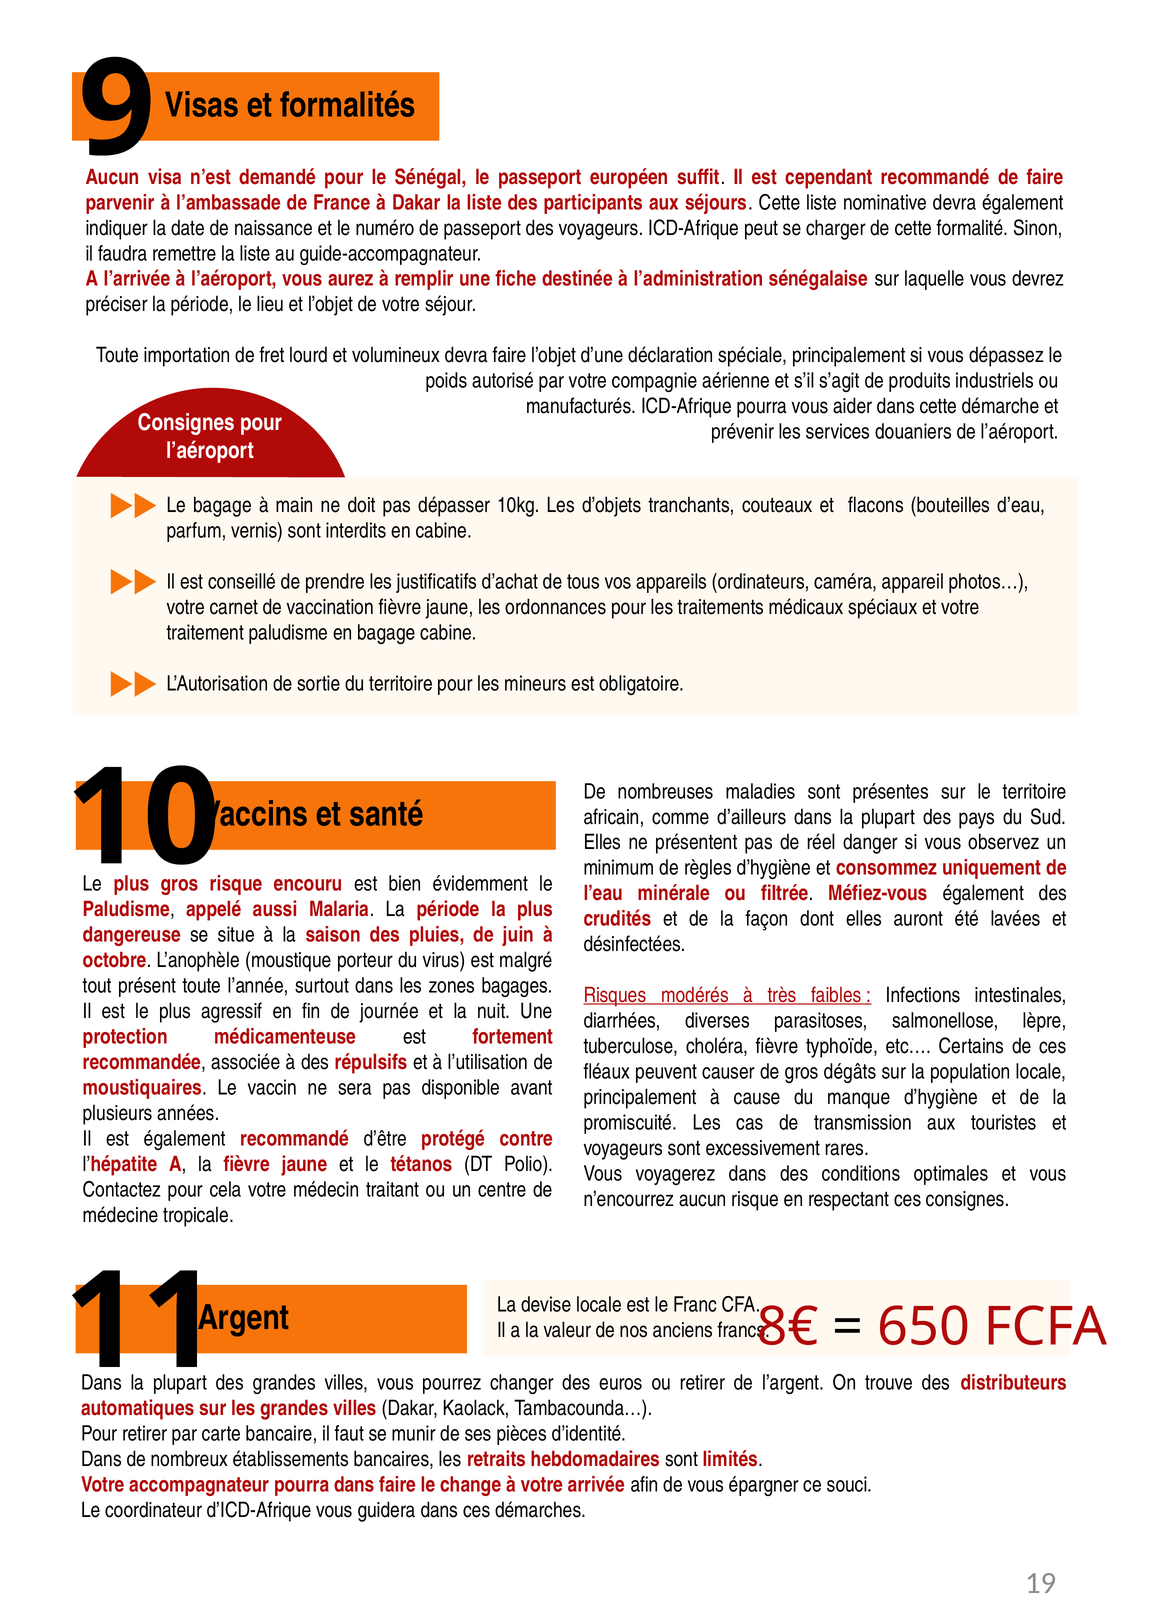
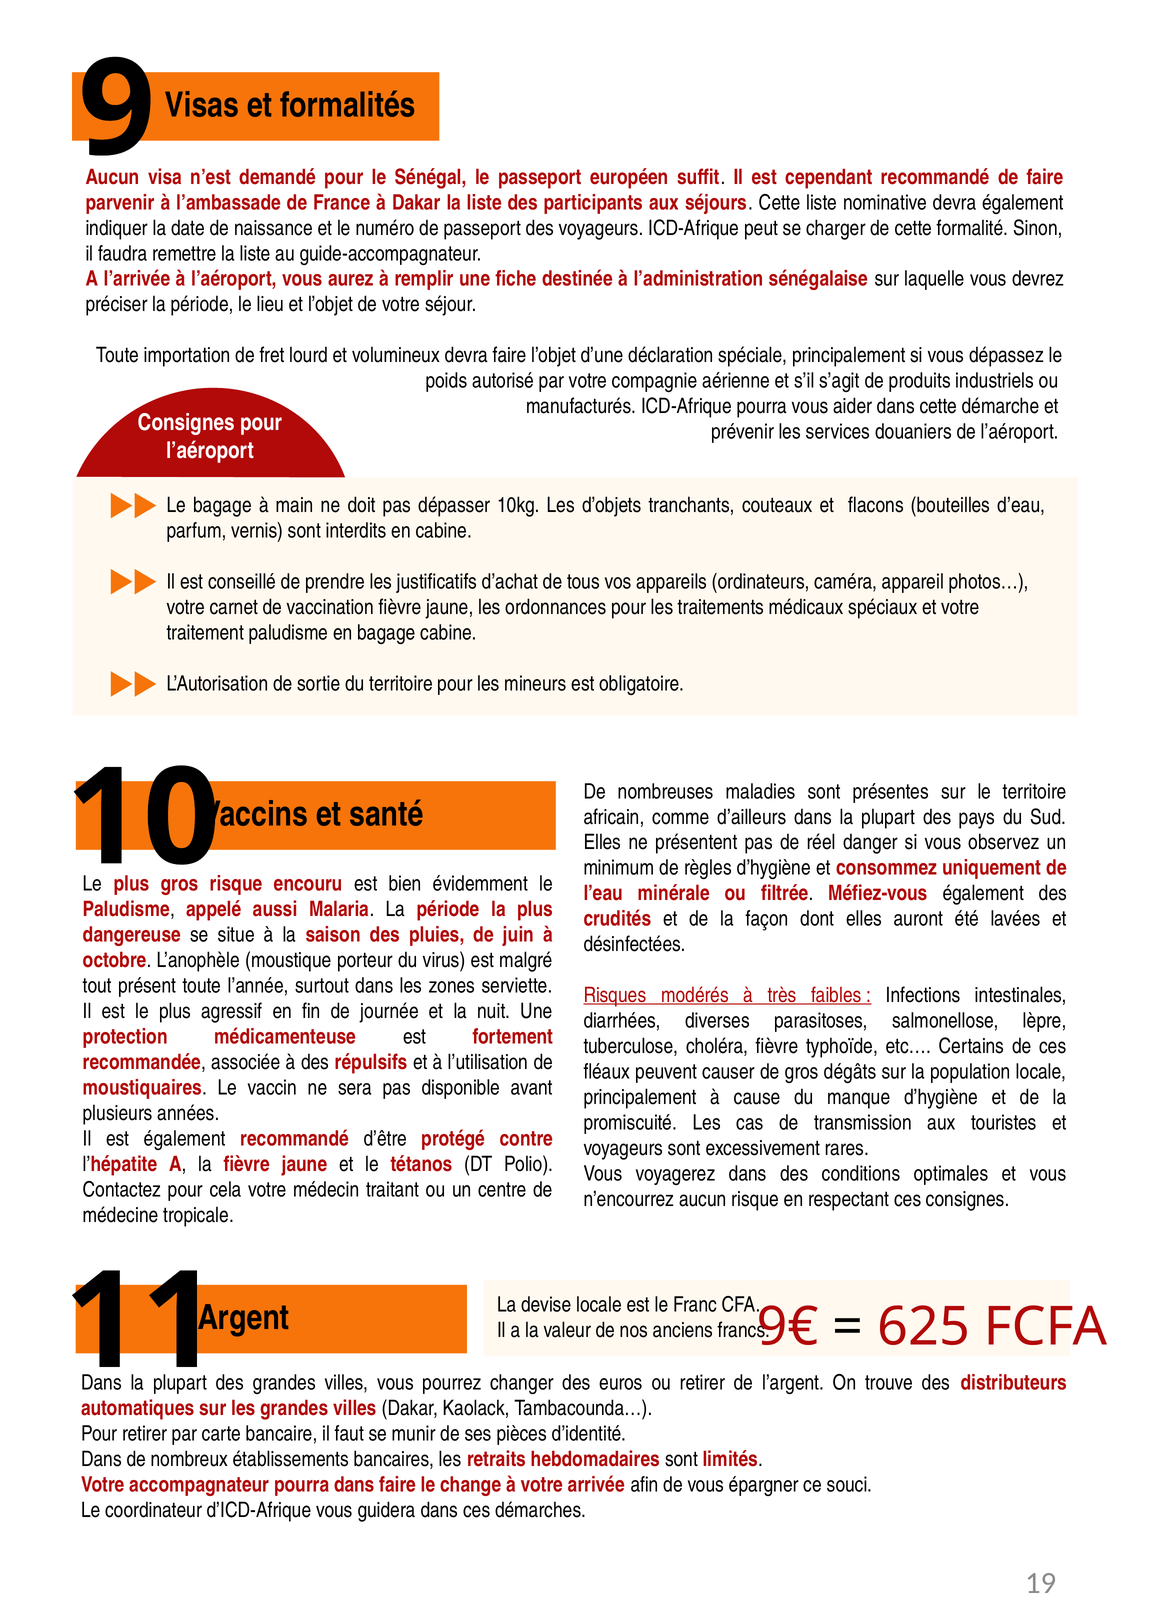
bagages: bagages -> serviette
8€: 8€ -> 9€
650: 650 -> 625
